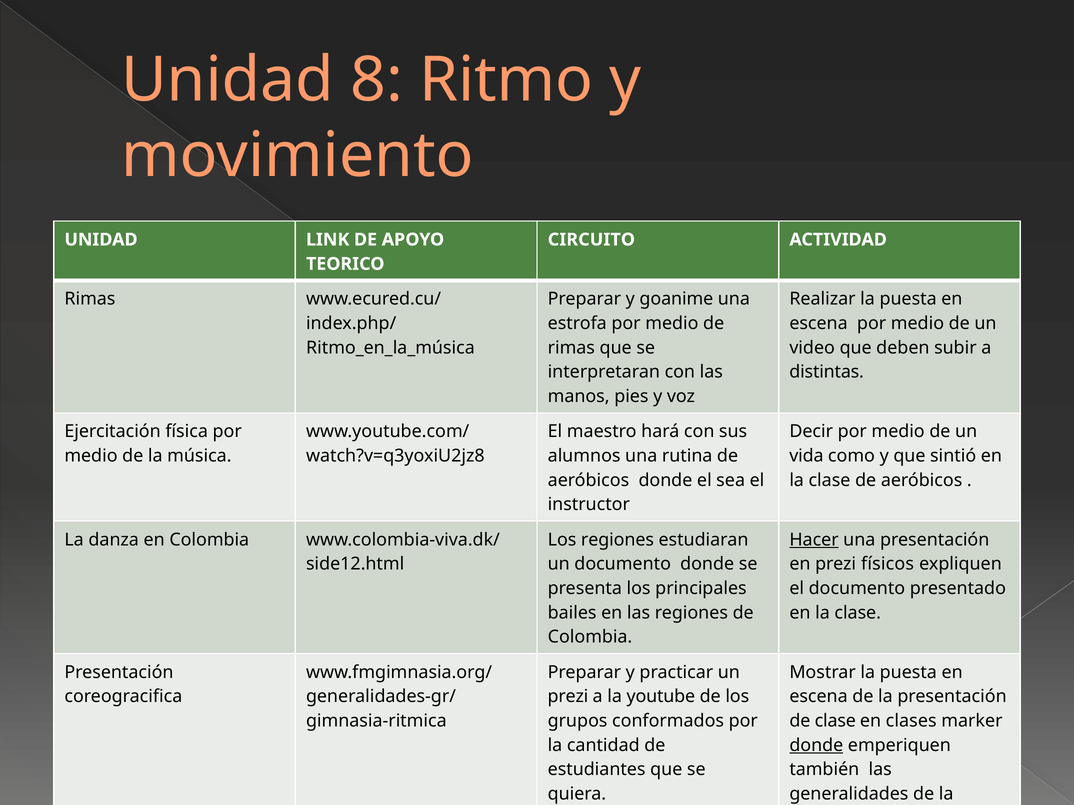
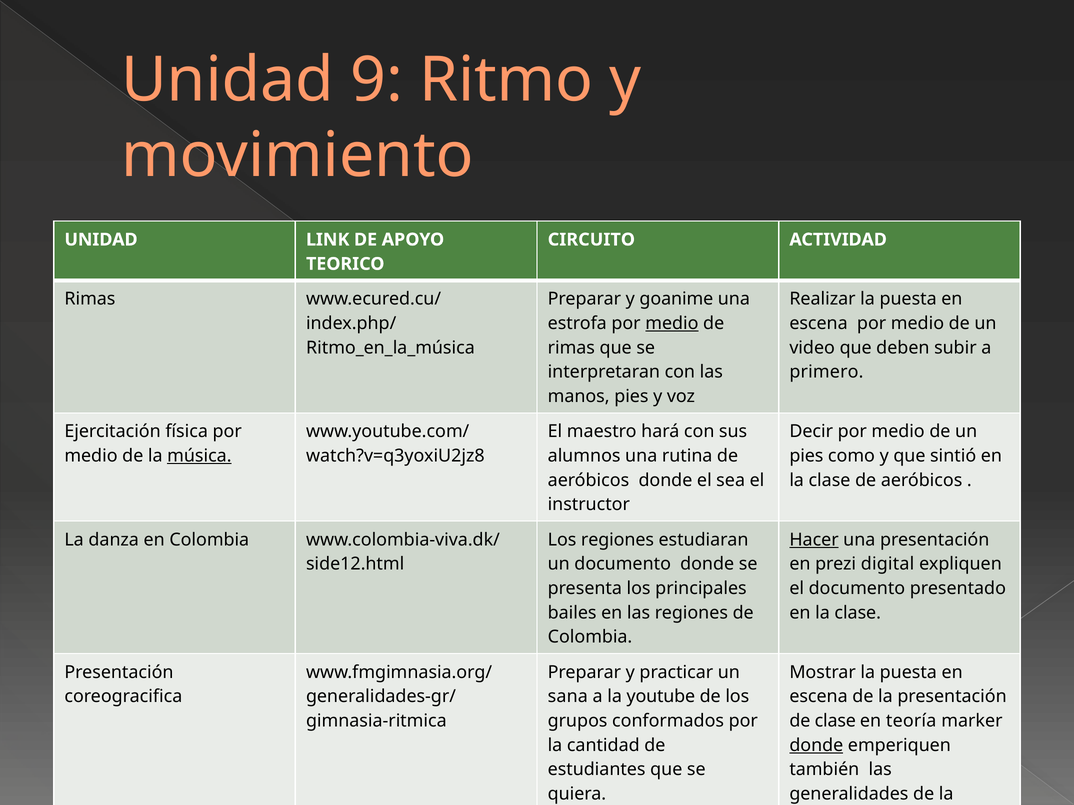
8: 8 -> 9
medio at (672, 324) underline: none -> present
distintas: distintas -> primero
música at (199, 456) underline: none -> present
vida at (806, 456): vida -> pies
físicos: físicos -> digital
prezi at (568, 697): prezi -> sana
clases: clases -> teoría
